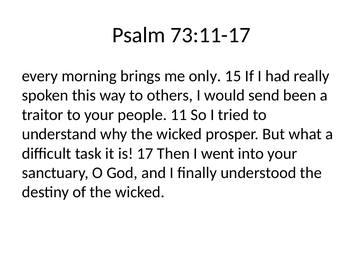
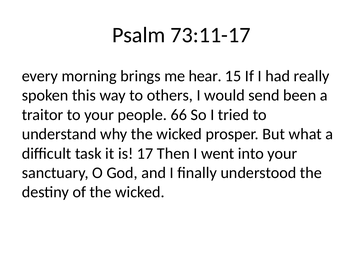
only: only -> hear
11: 11 -> 66
